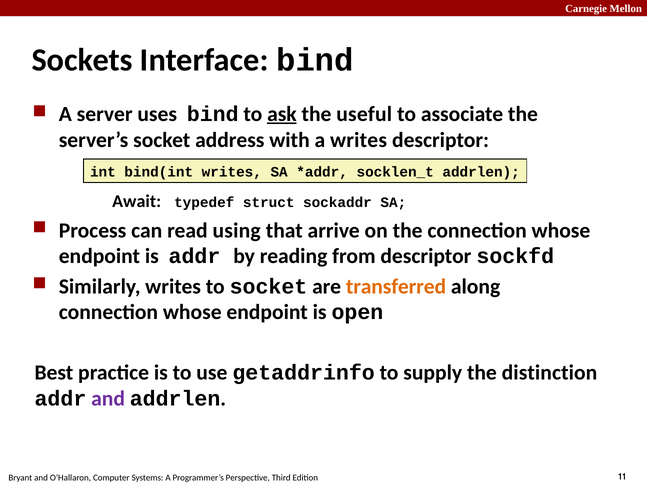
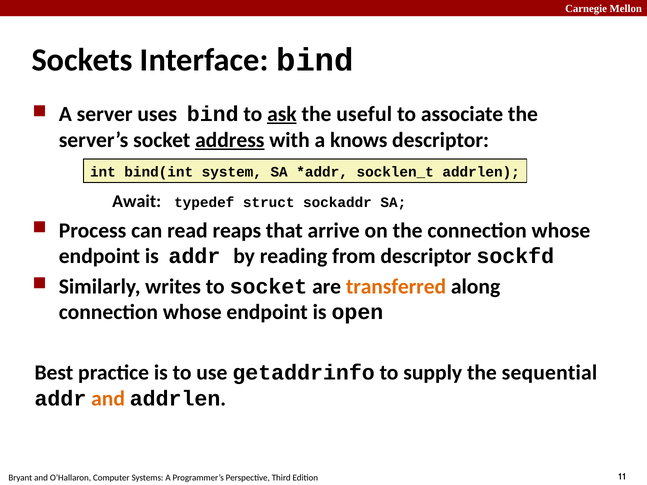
address underline: none -> present
a writes: writes -> knows
bind(int writes: writes -> system
using: using -> reaps
distinction: distinction -> sequential
and at (108, 399) colour: purple -> orange
